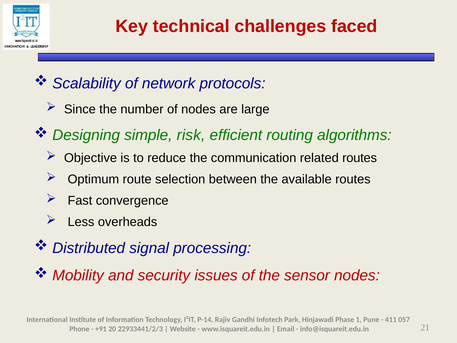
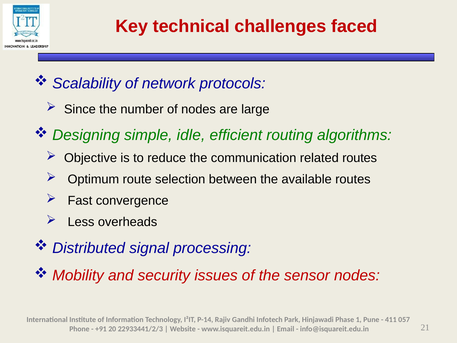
risk: risk -> idle
